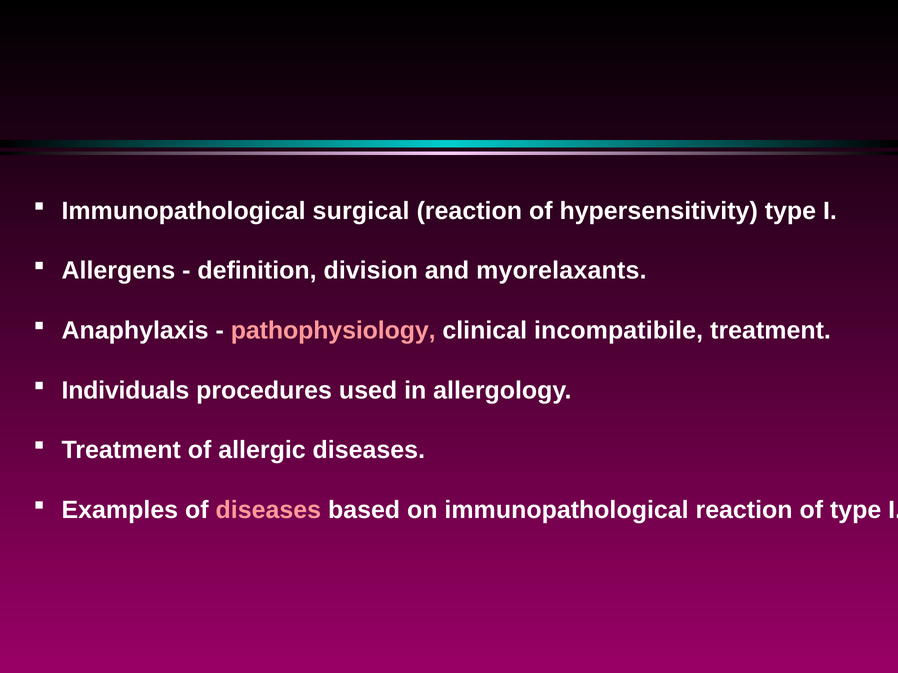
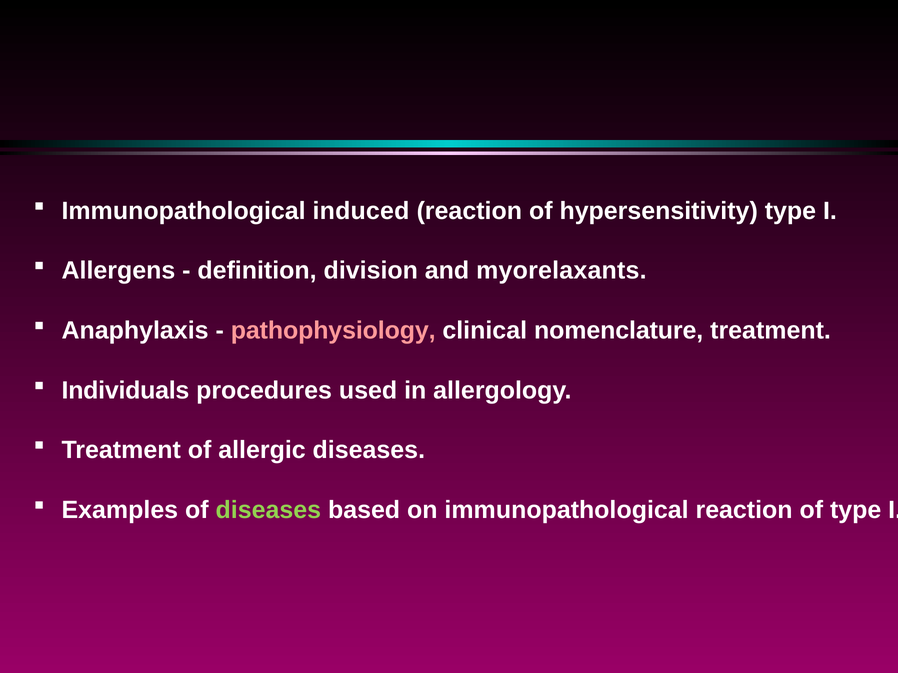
surgical: surgical -> induced
incompatibile: incompatibile -> nomenclature
diseases at (268, 510) colour: pink -> light green
